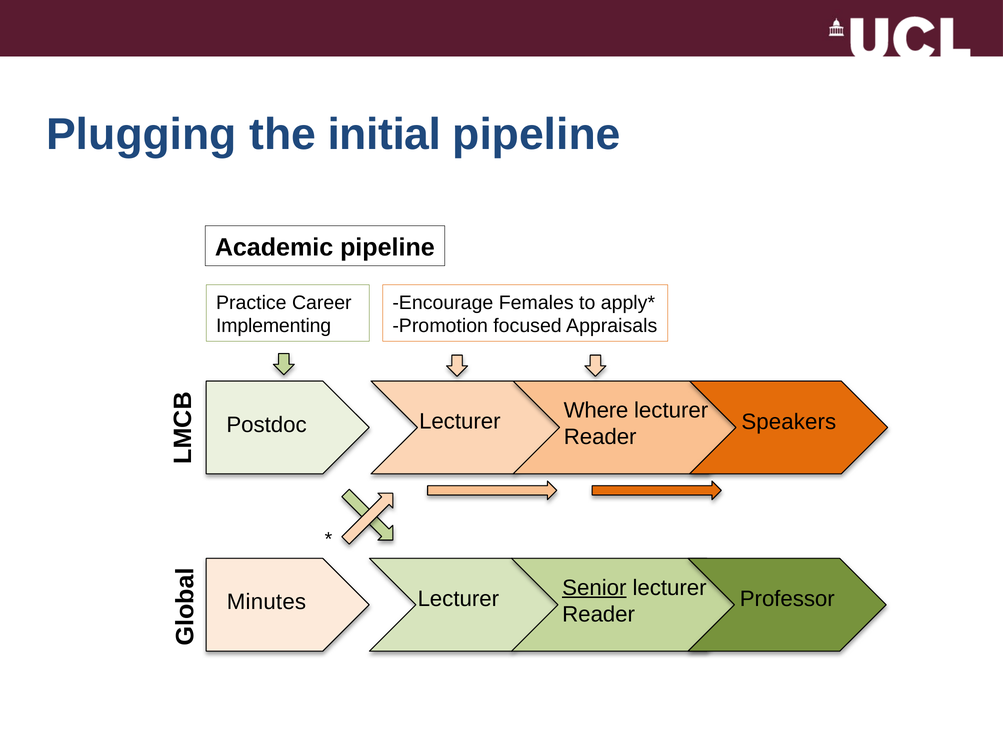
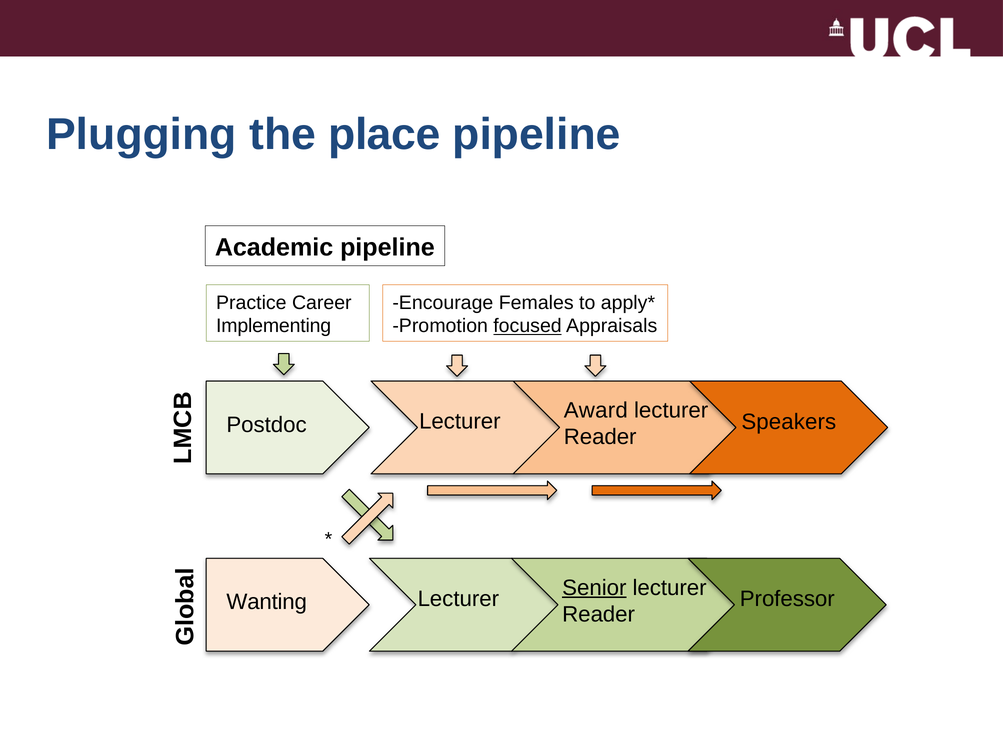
initial: initial -> place
focused underline: none -> present
Where: Where -> Award
Minutes: Minutes -> Wanting
